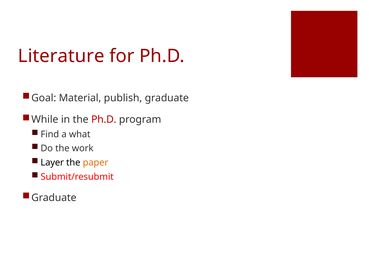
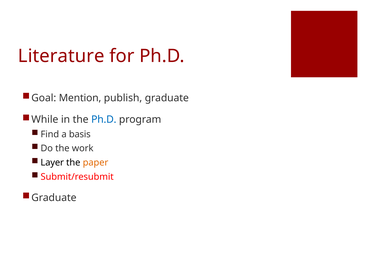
Material: Material -> Mention
Ph.D at (104, 119) colour: red -> blue
what: what -> basis
